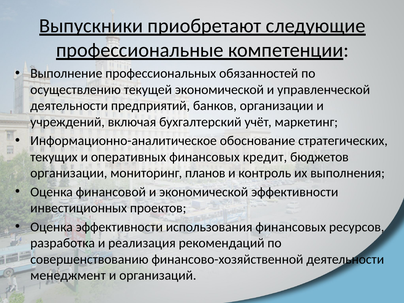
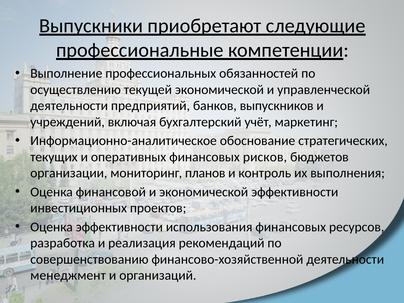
банков организации: организации -> выпускников
кредит: кредит -> рисков
